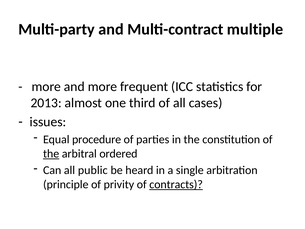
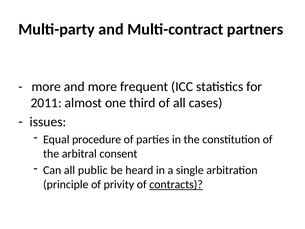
multiple: multiple -> partners
2013: 2013 -> 2011
the at (51, 154) underline: present -> none
ordered: ordered -> consent
